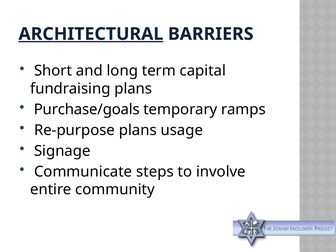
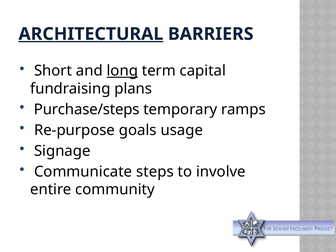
long underline: none -> present
Purchase/goals: Purchase/goals -> Purchase/steps
Re-purpose plans: plans -> goals
